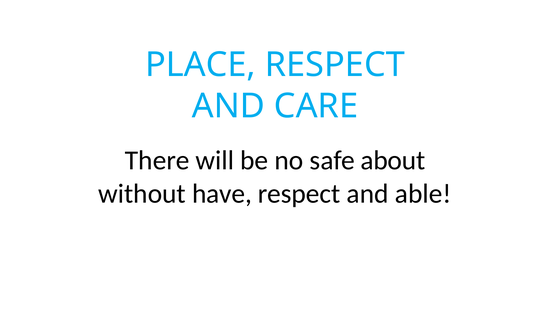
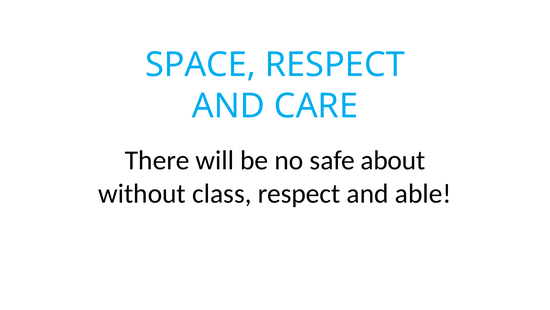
PLACE: PLACE -> SPACE
have: have -> class
